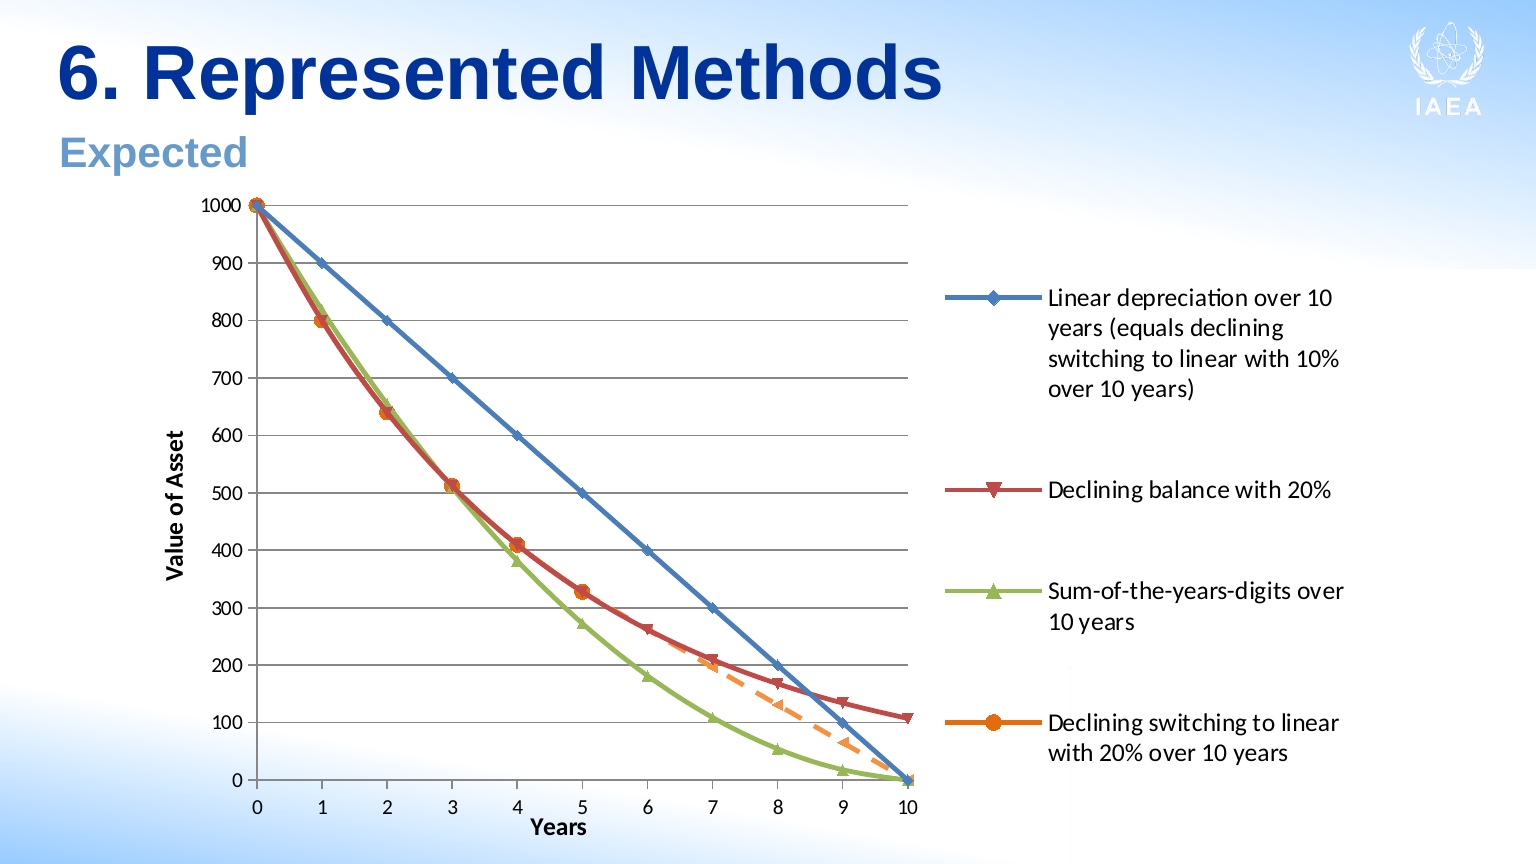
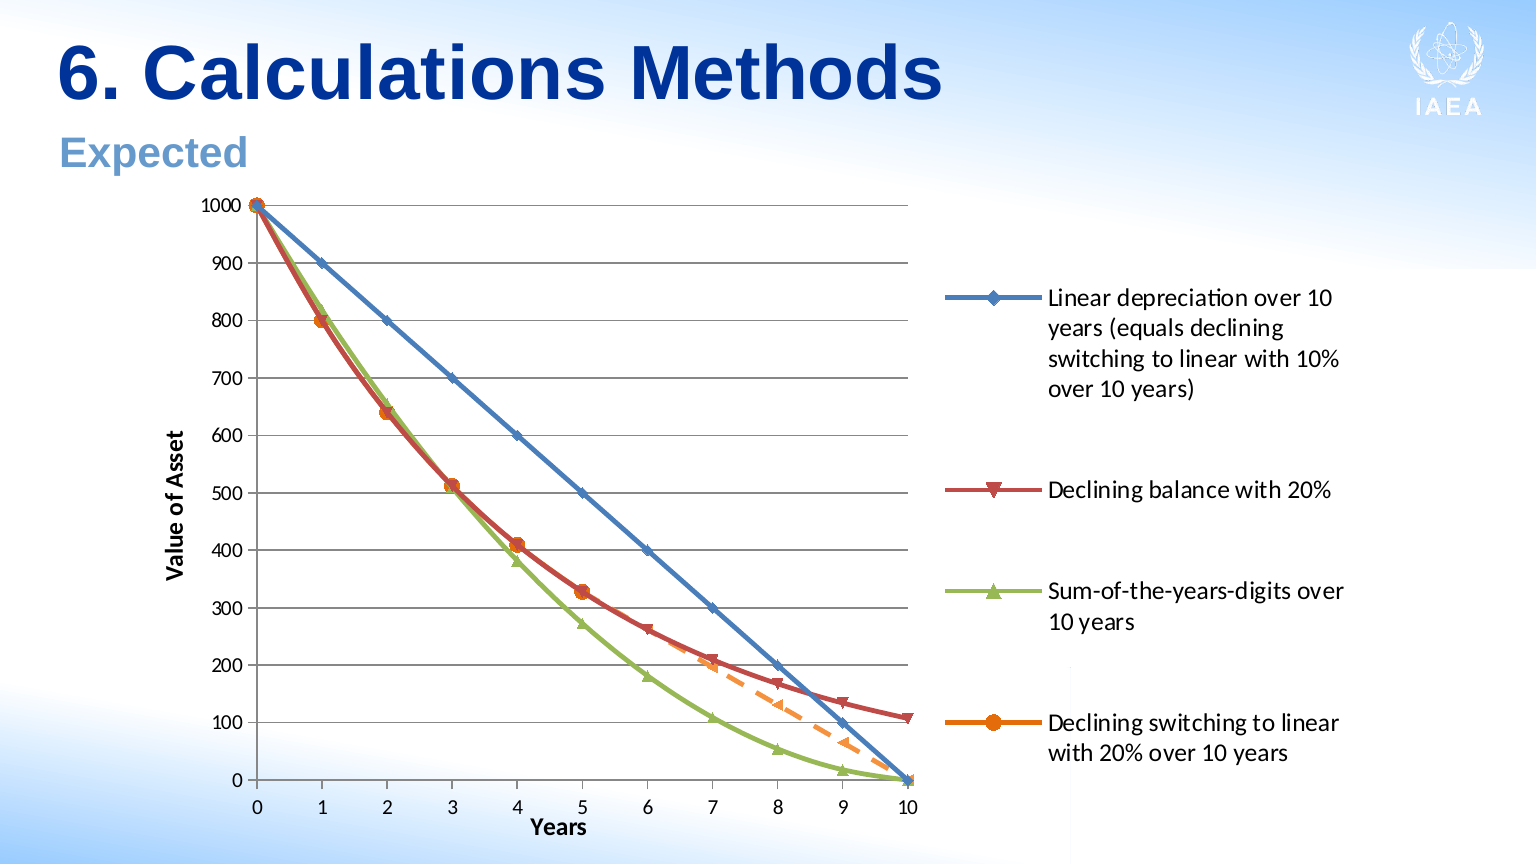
Represented: Represented -> Calculations
